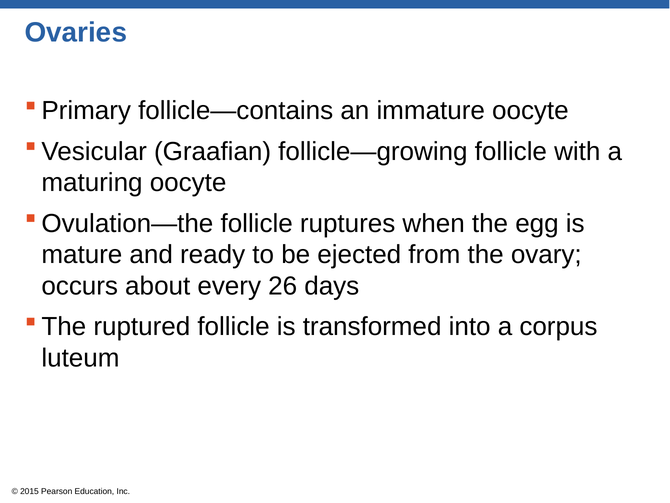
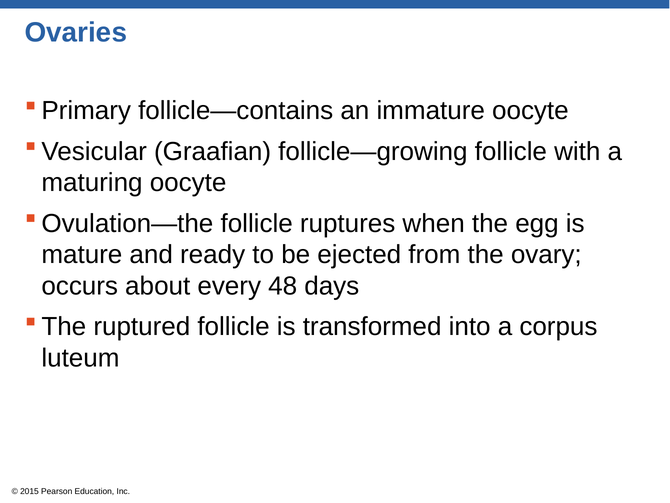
26: 26 -> 48
